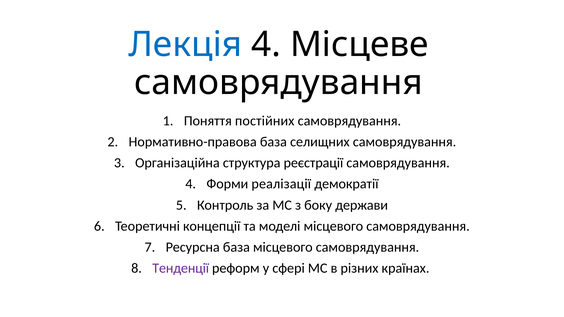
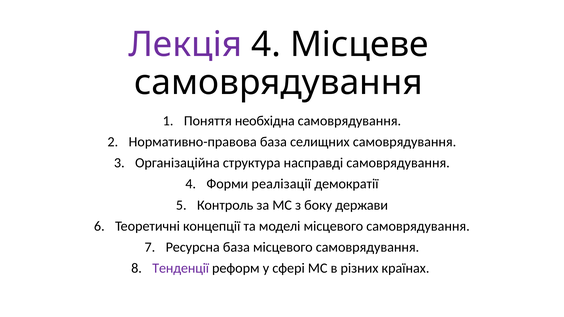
Лекція colour: blue -> purple
постійних: постійних -> необхідна
реєстрації: реєстрації -> насправді
